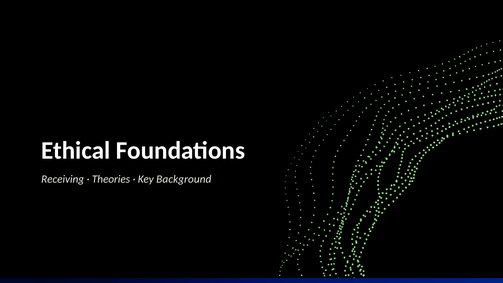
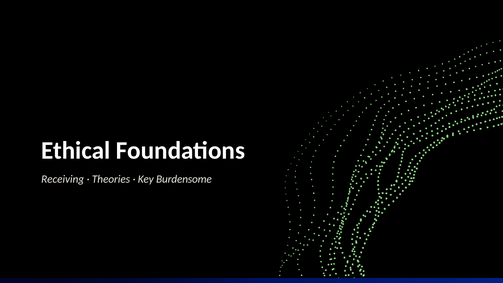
Background: Background -> Burdensome
